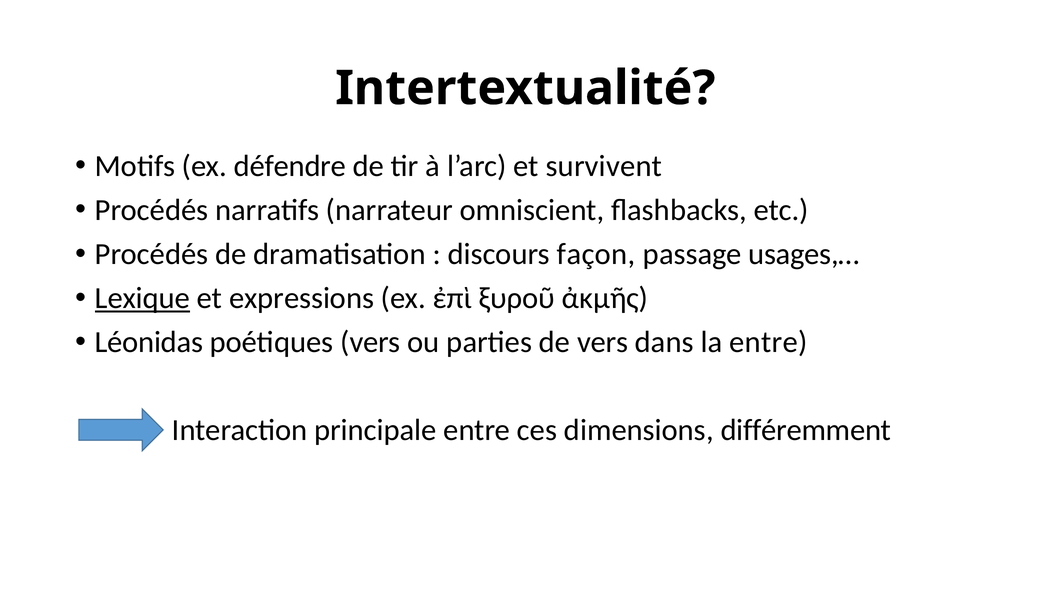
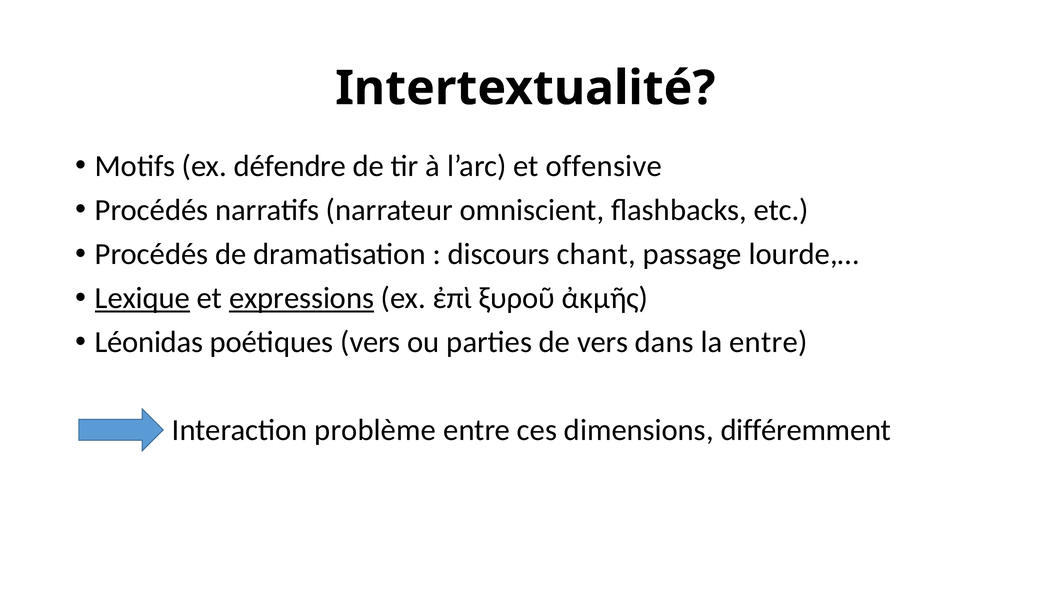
survivent: survivent -> offensive
façon: façon -> chant
usages,…: usages,… -> lourde,…
expressions underline: none -> present
principale: principale -> problème
